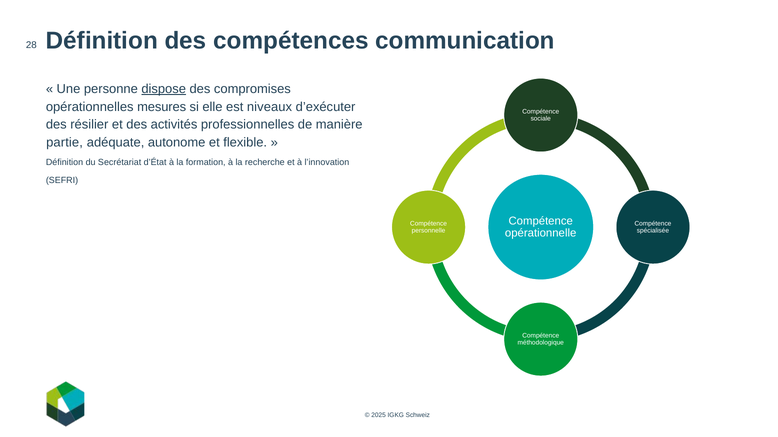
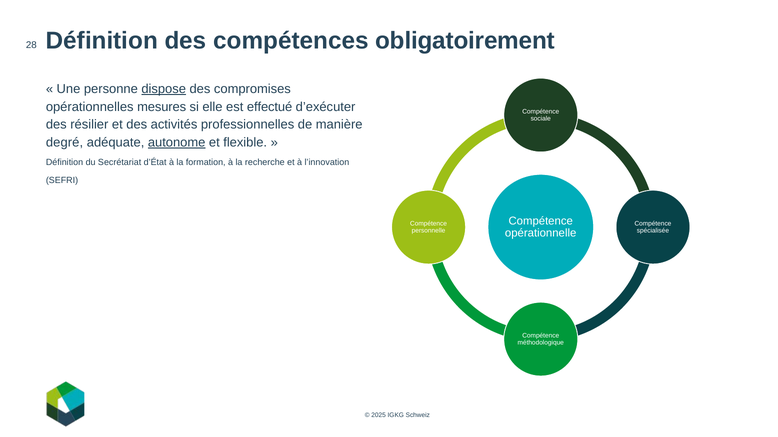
communication: communication -> obligatoirement
niveaux: niveaux -> effectué
partie: partie -> degré
autonome underline: none -> present
